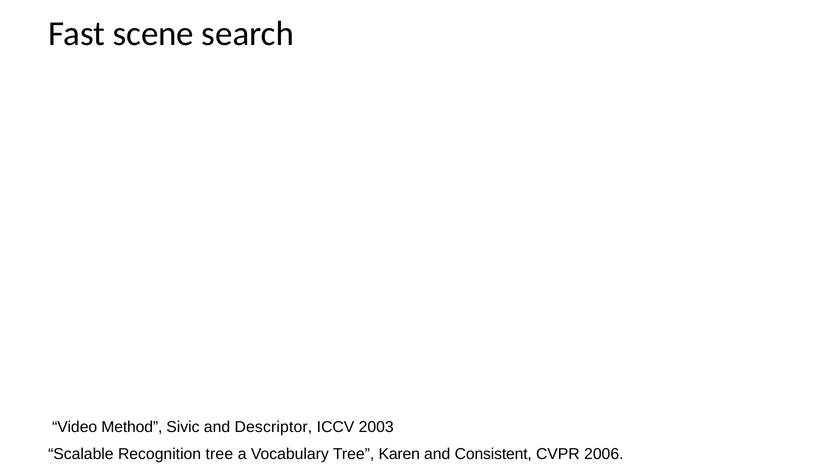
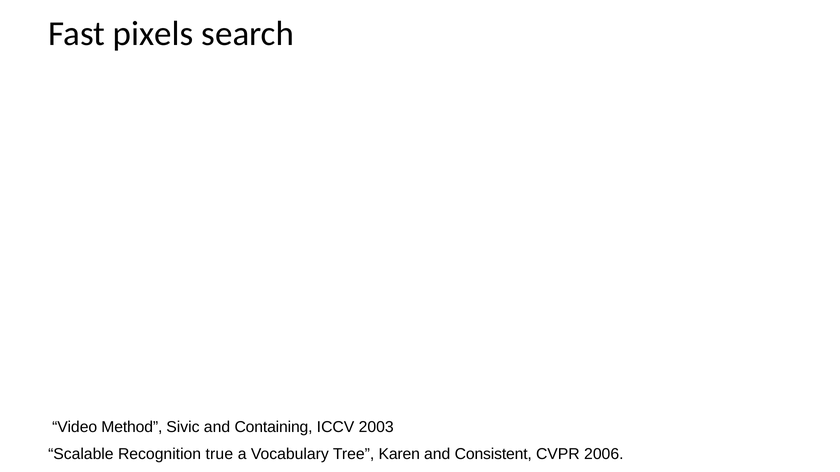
scene: scene -> pixels
Descriptor: Descriptor -> Containing
Recognition tree: tree -> true
